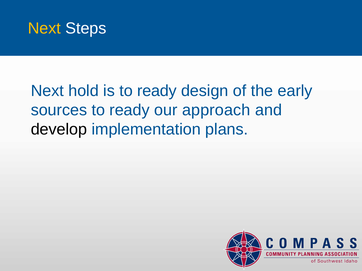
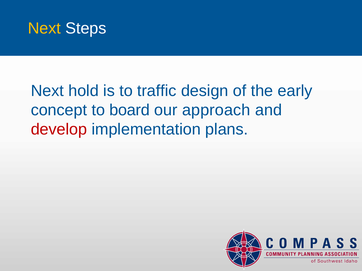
is to ready: ready -> traffic
sources: sources -> concept
ready at (130, 110): ready -> board
develop colour: black -> red
